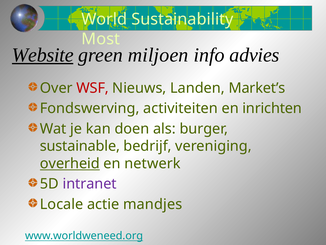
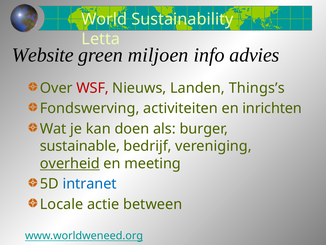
Most: Most -> Letta
Website underline: present -> none
Market’s: Market’s -> Things’s
netwerk: netwerk -> meeting
intranet colour: purple -> blue
mandjes: mandjes -> between
